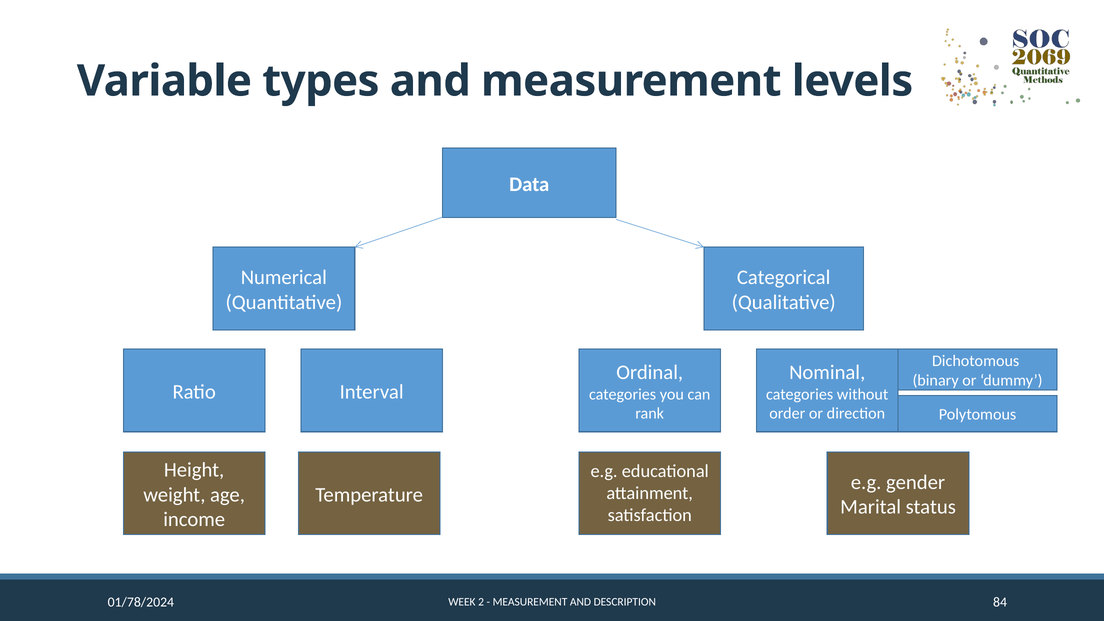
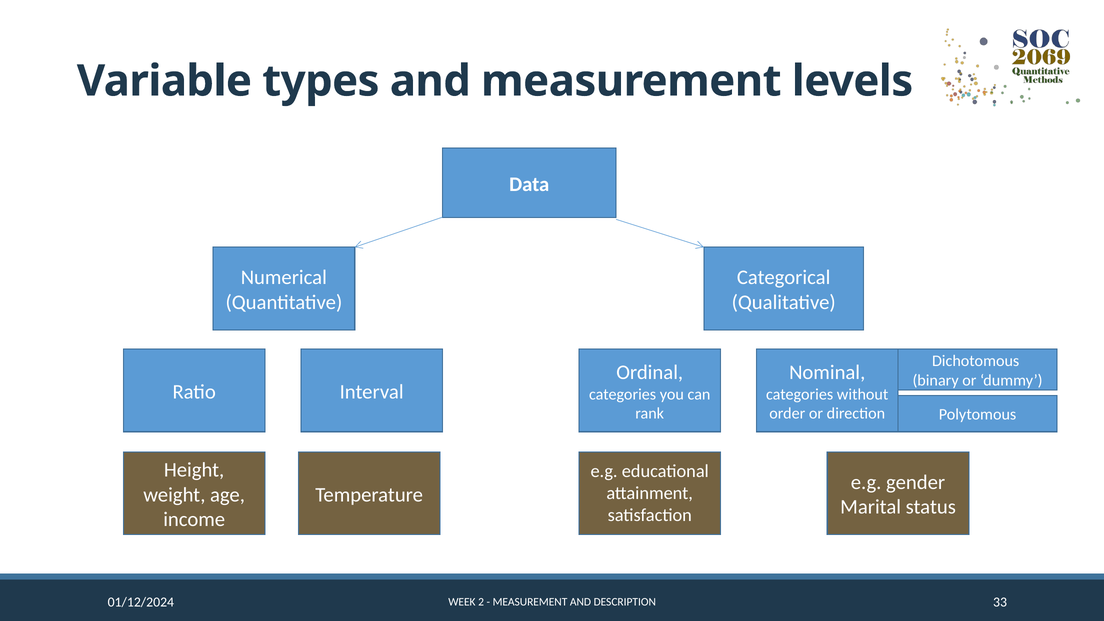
01/78/2024: 01/78/2024 -> 01/12/2024
84: 84 -> 33
